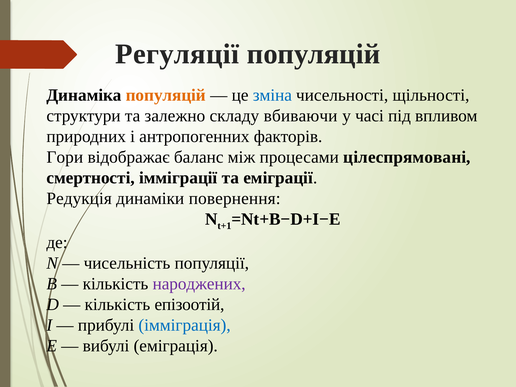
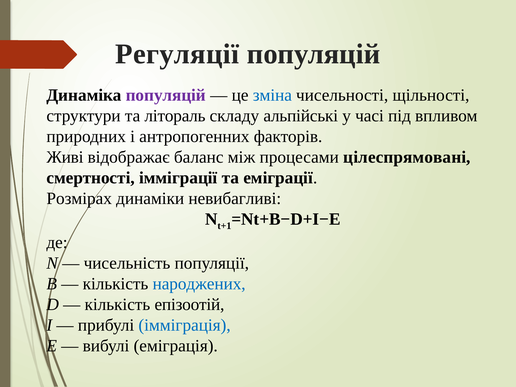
популяцій at (166, 95) colour: orange -> purple
залежно: залежно -> літораль
вбиваючи: вбиваючи -> альпійські
Гори: Гори -> Живі
Редукція: Редукція -> Розмірах
повернення: повернення -> невибагливі
народжених colour: purple -> blue
